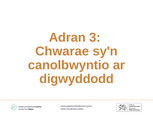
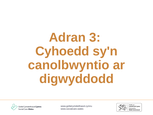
Chwarae: Chwarae -> Cyhoedd
